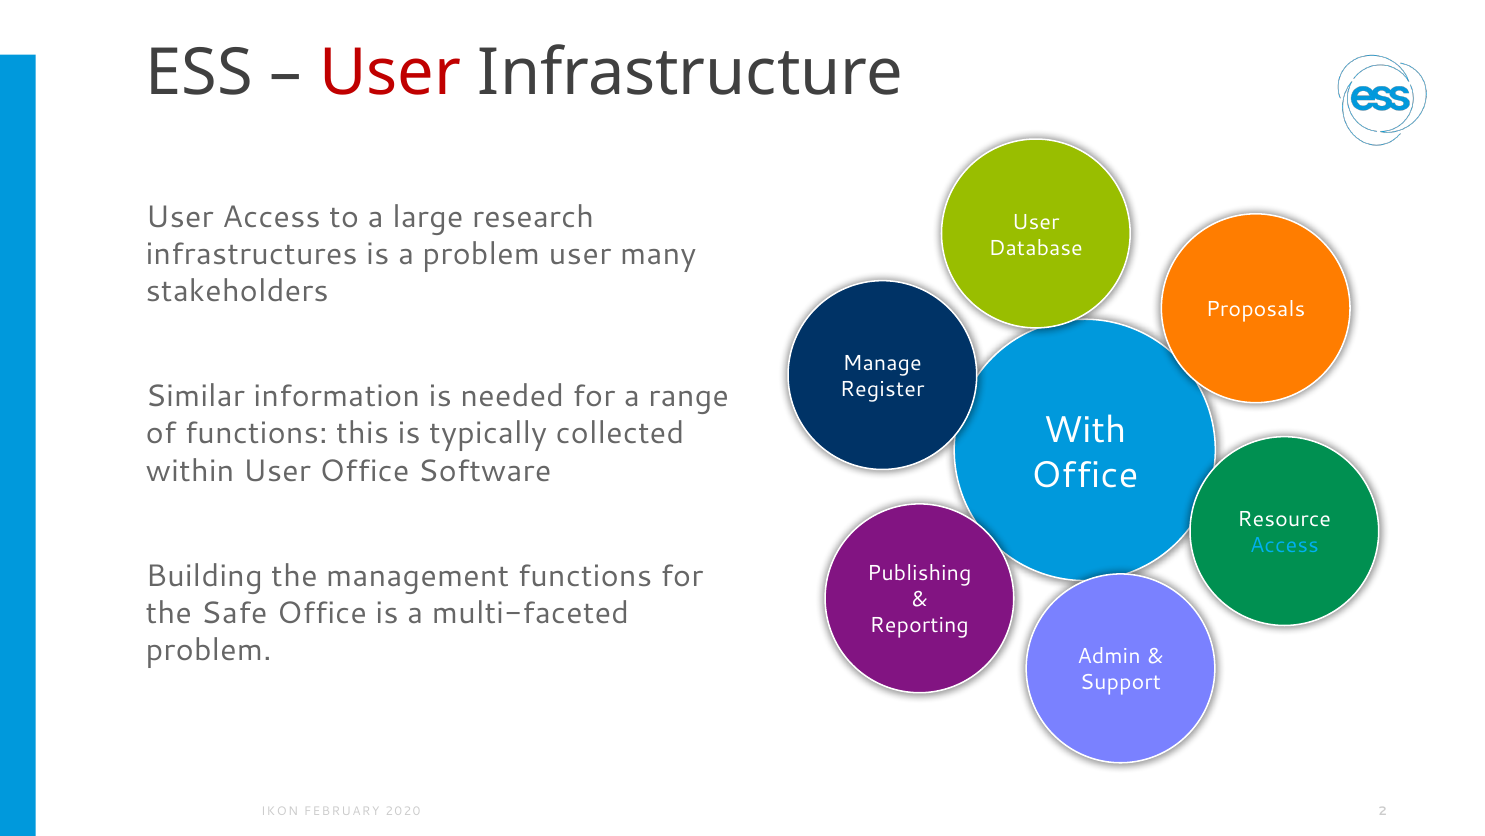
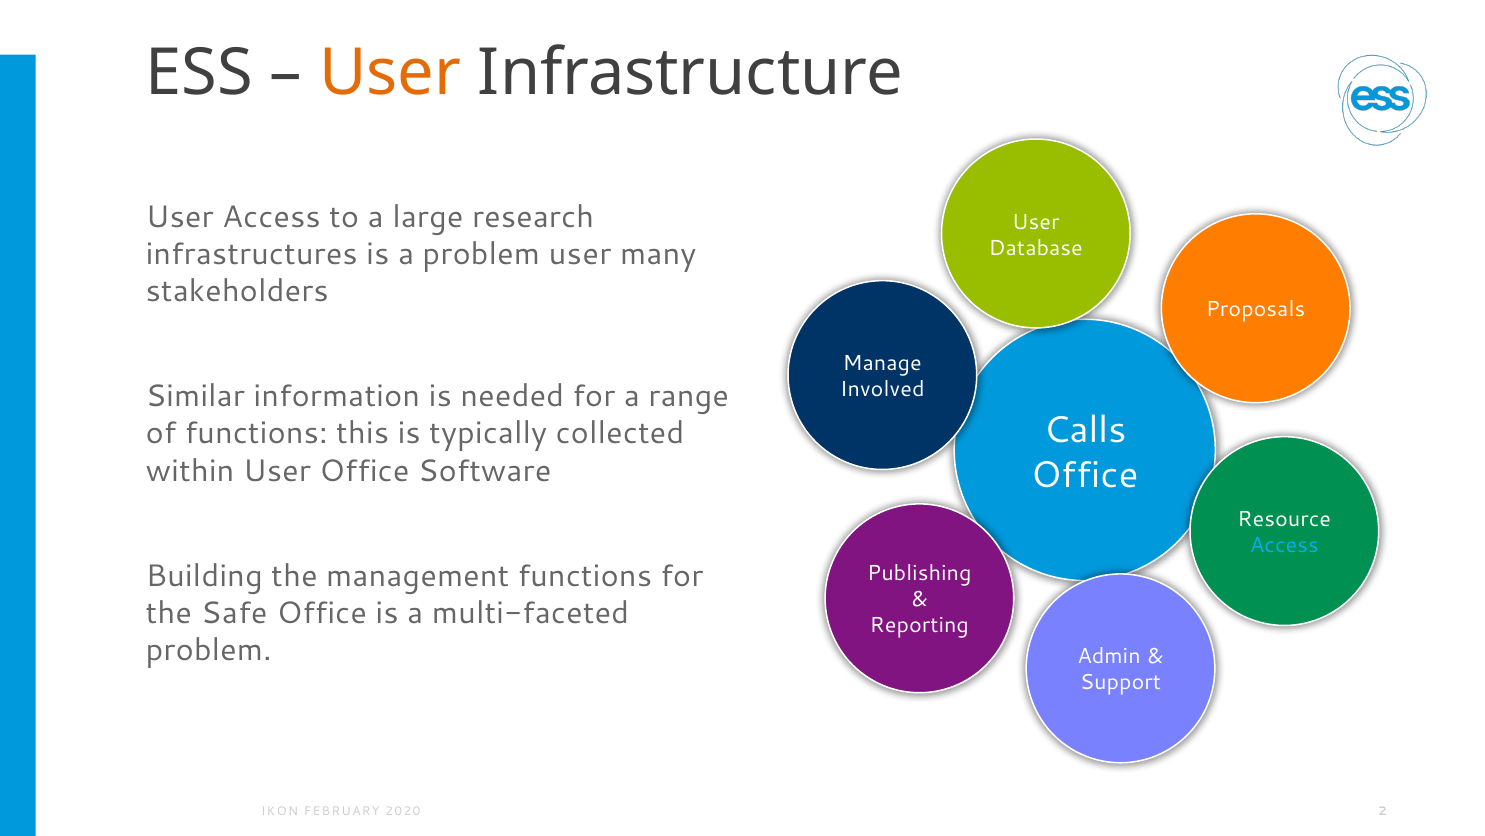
User at (390, 73) colour: red -> orange
Register: Register -> Involved
With: With -> Calls
